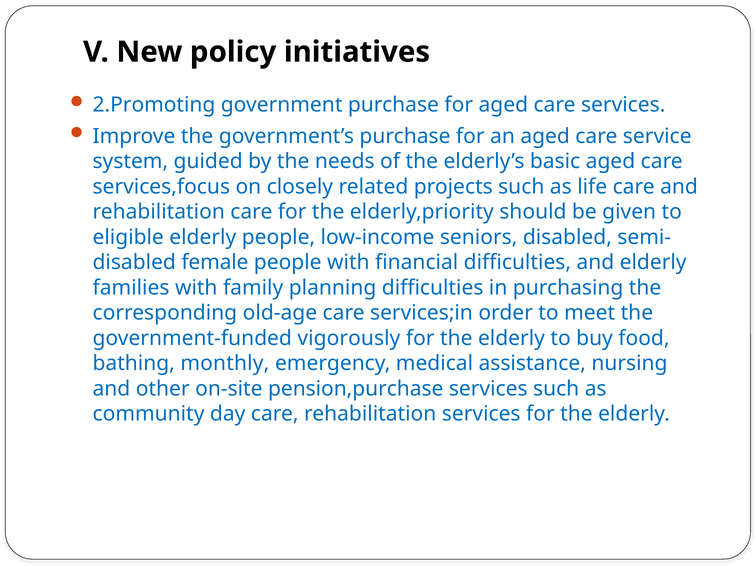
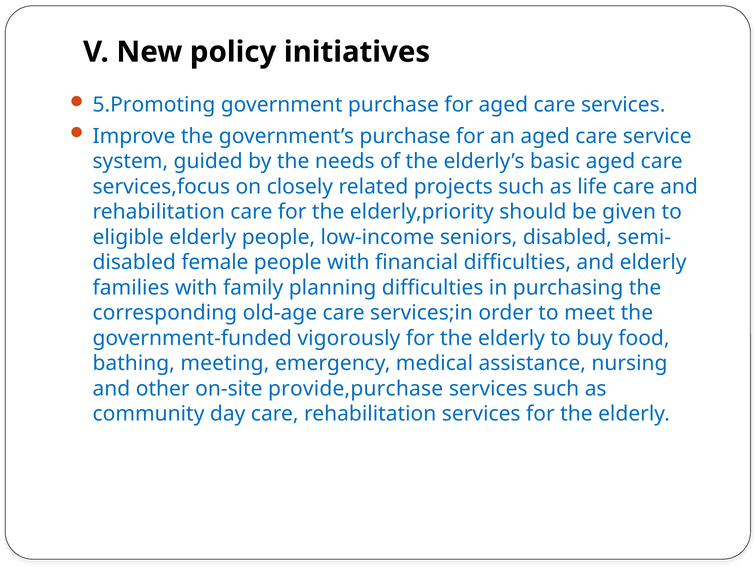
2.Promoting: 2.Promoting -> 5.Promoting
monthly: monthly -> meeting
pension,purchase: pension,purchase -> provide,purchase
